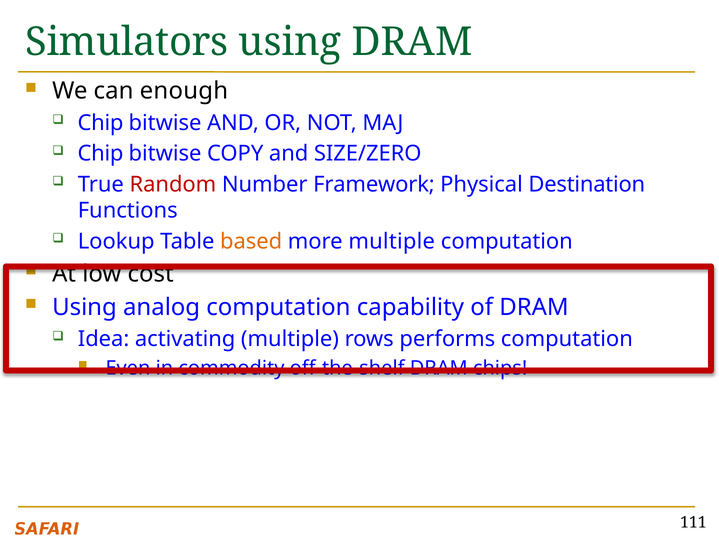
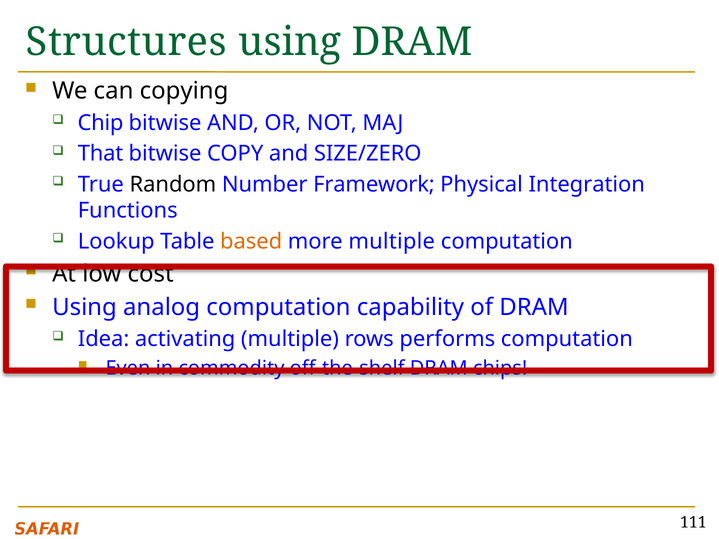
Simulators: Simulators -> Structures
enough: enough -> copying
Chip at (101, 154): Chip -> That
Random colour: red -> black
Destination: Destination -> Integration
